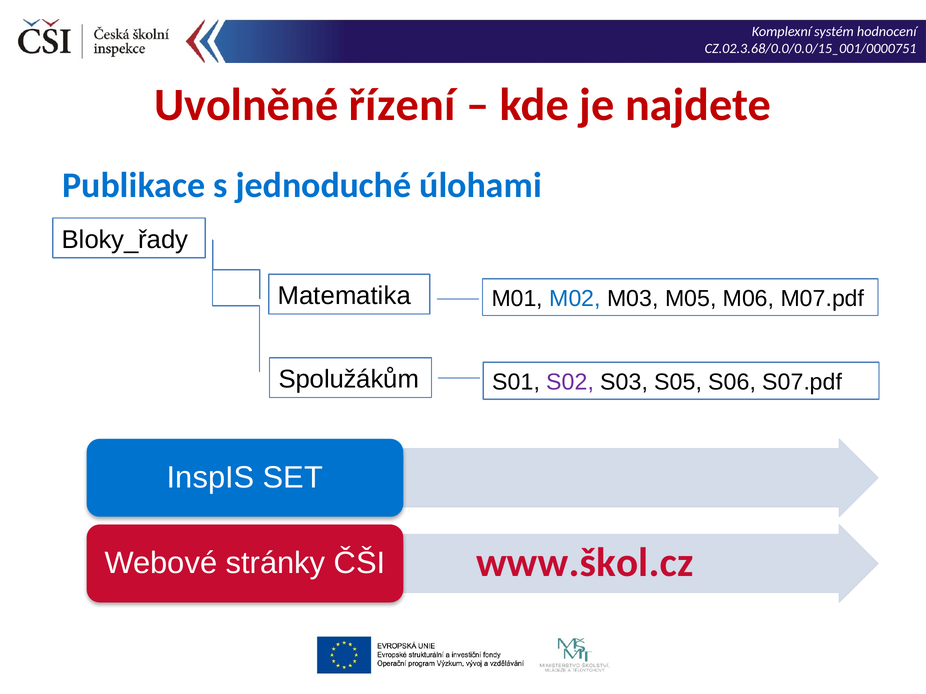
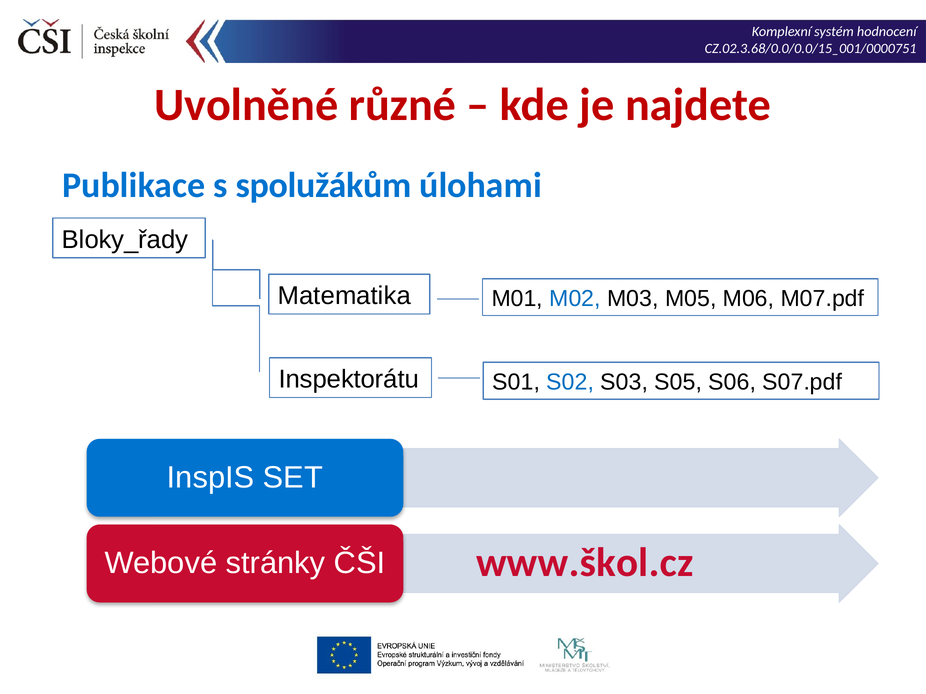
řízení: řízení -> různé
jednoduché: jednoduché -> spolužákům
Spolužákům: Spolužákům -> Inspektorátu
S02 colour: purple -> blue
